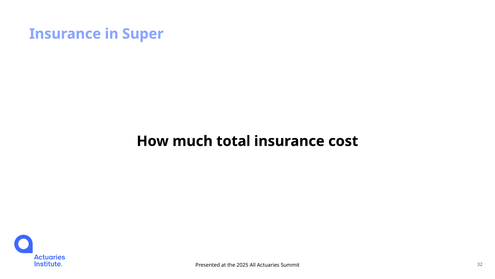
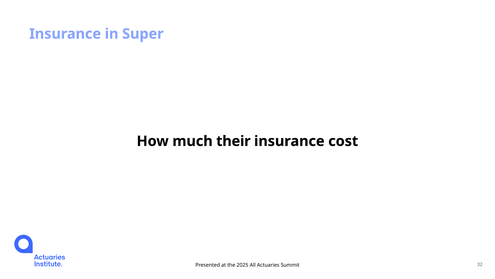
total: total -> their
